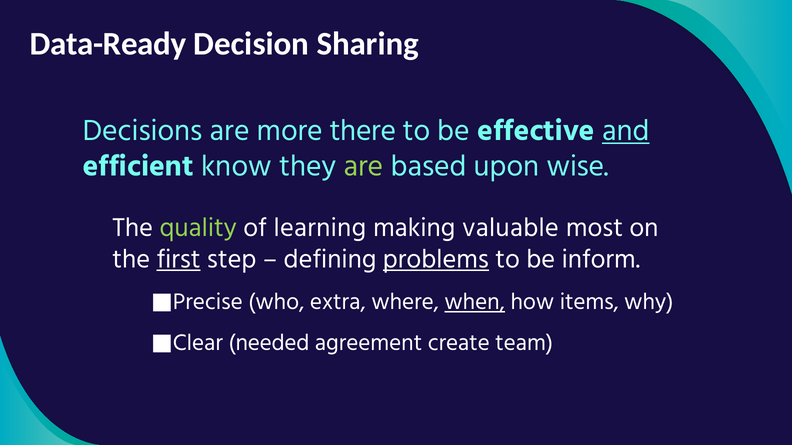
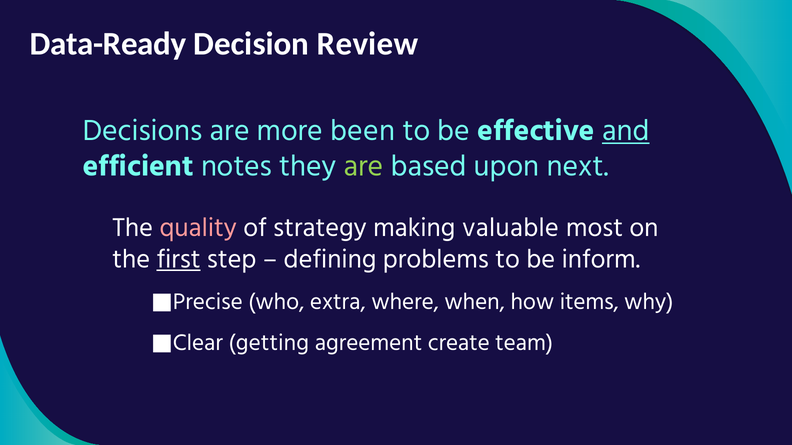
Sharing: Sharing -> Review
there: there -> been
know: know -> notes
wise: wise -> next
quality colour: light green -> pink
learning: learning -> strategy
problems underline: present -> none
when underline: present -> none
needed: needed -> getting
